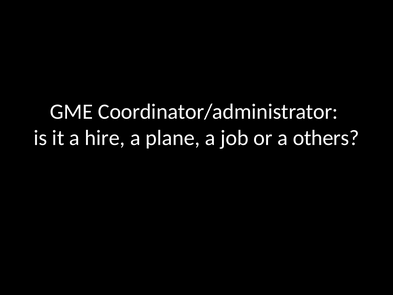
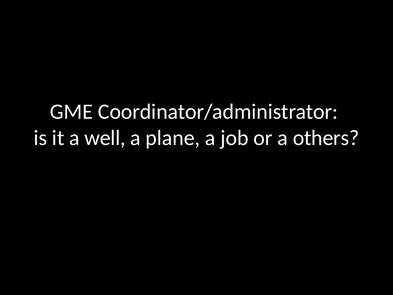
hire: hire -> well
